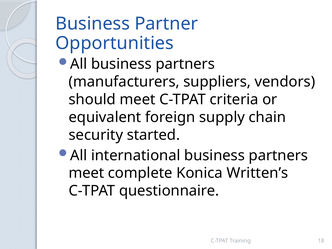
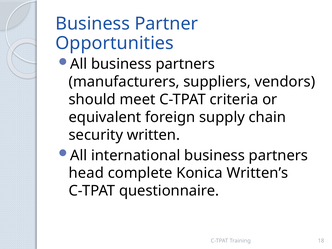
started: started -> written
meet at (86, 173): meet -> head
